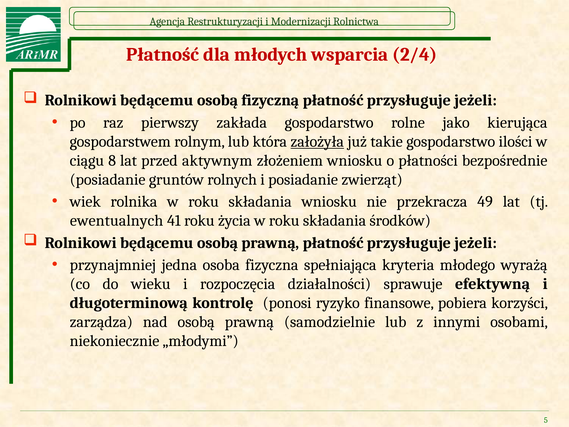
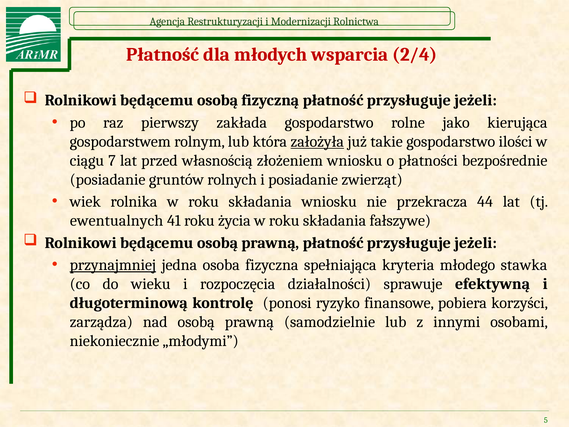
8: 8 -> 7
aktywnym: aktywnym -> własnością
49: 49 -> 44
środków: środków -> fałszywe
przynajmniej underline: none -> present
wyrażą: wyrażą -> stawka
